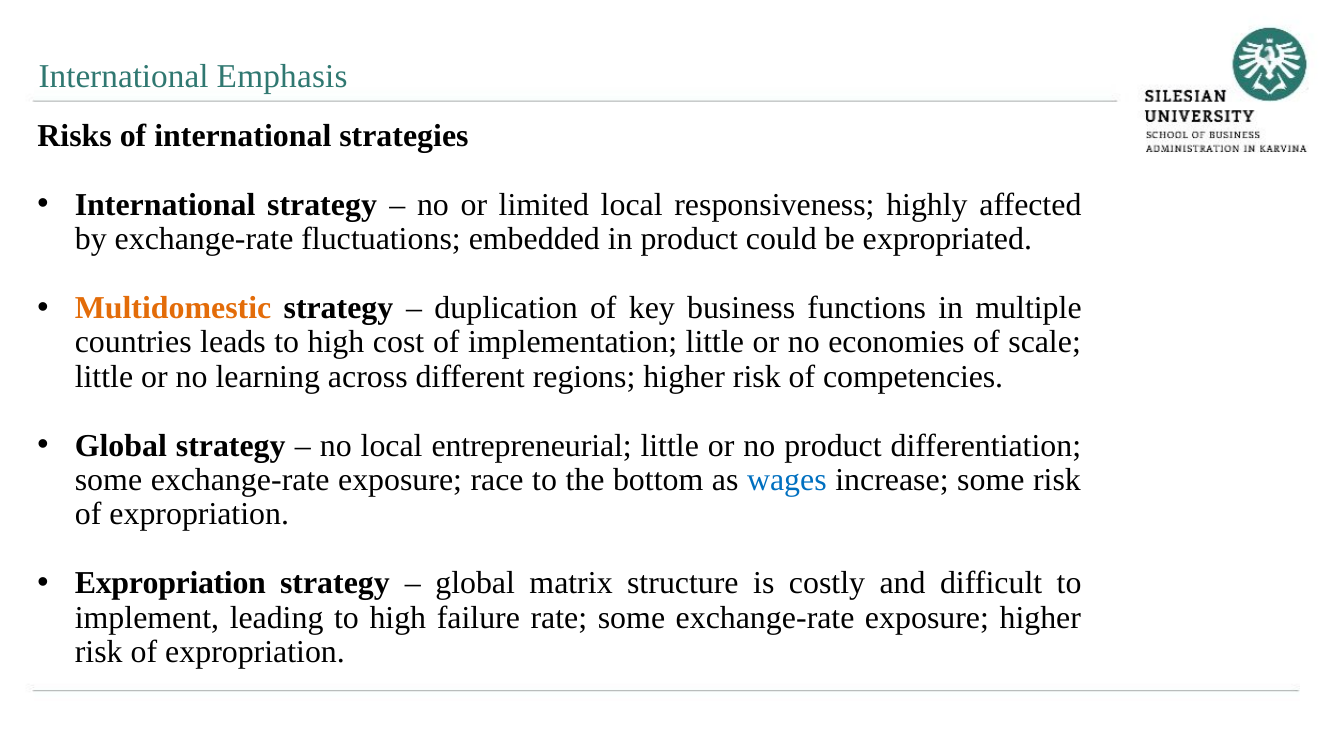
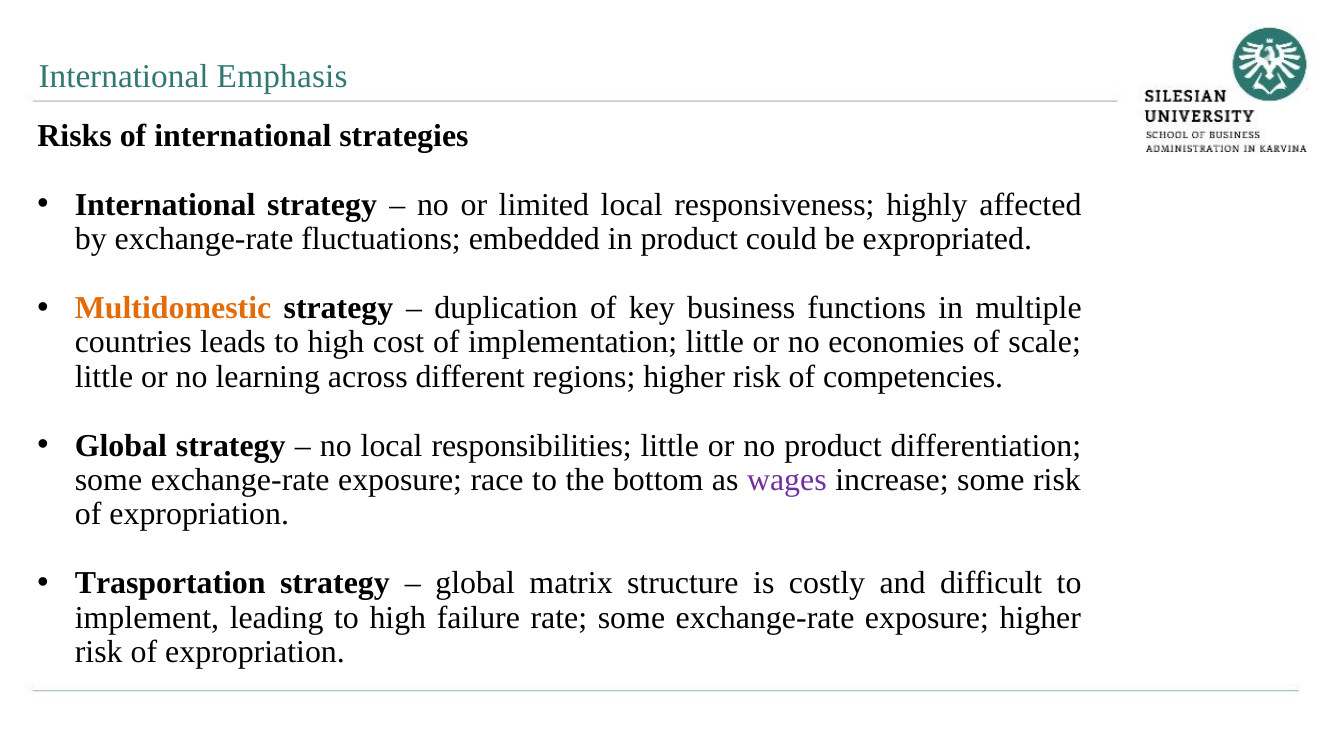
entrepreneurial: entrepreneurial -> responsibilities
wages colour: blue -> purple
Expropriation at (170, 583): Expropriation -> Trasportation
